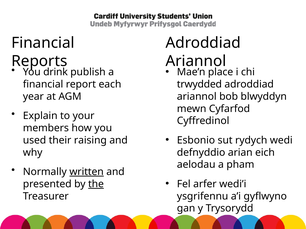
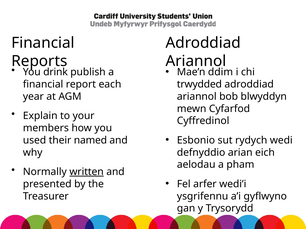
place: place -> ddim
raising: raising -> named
the underline: present -> none
